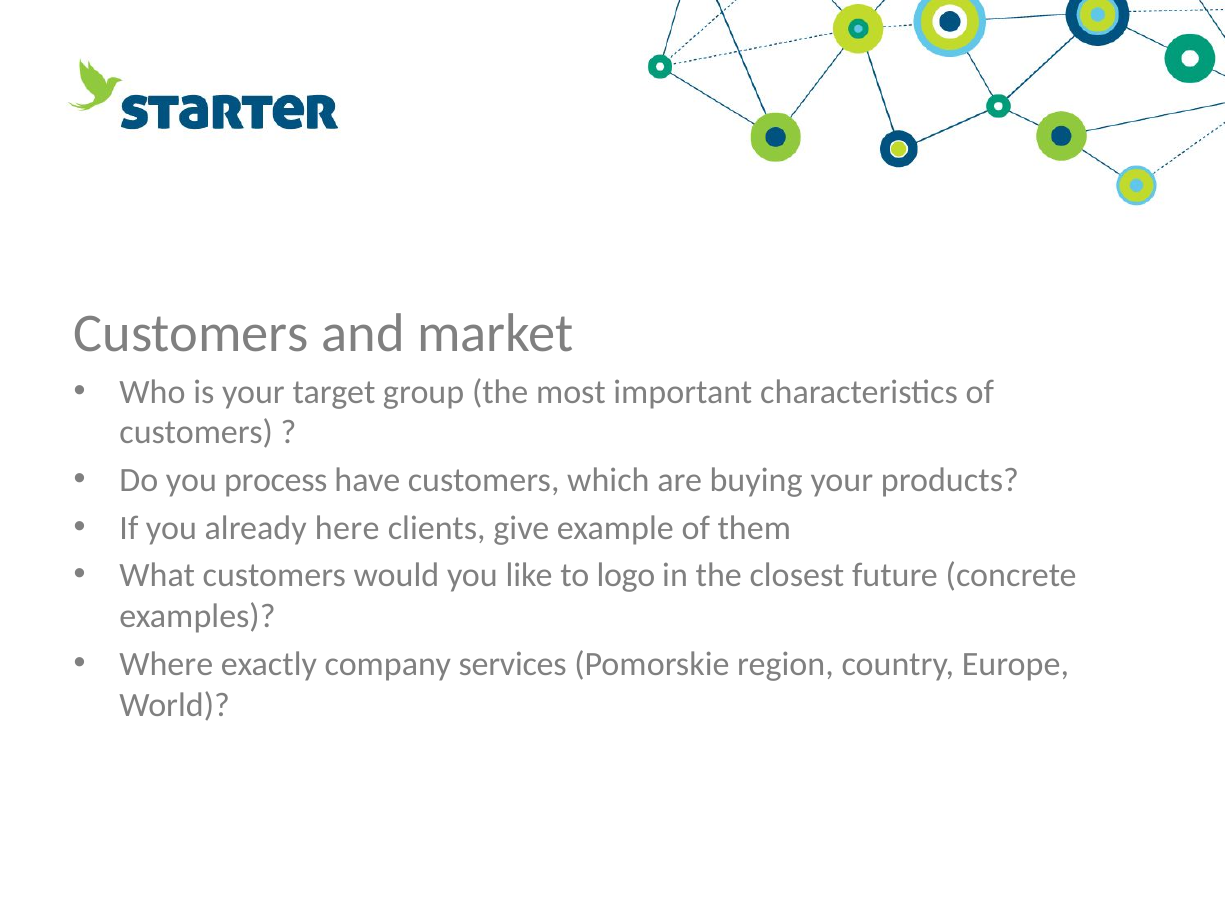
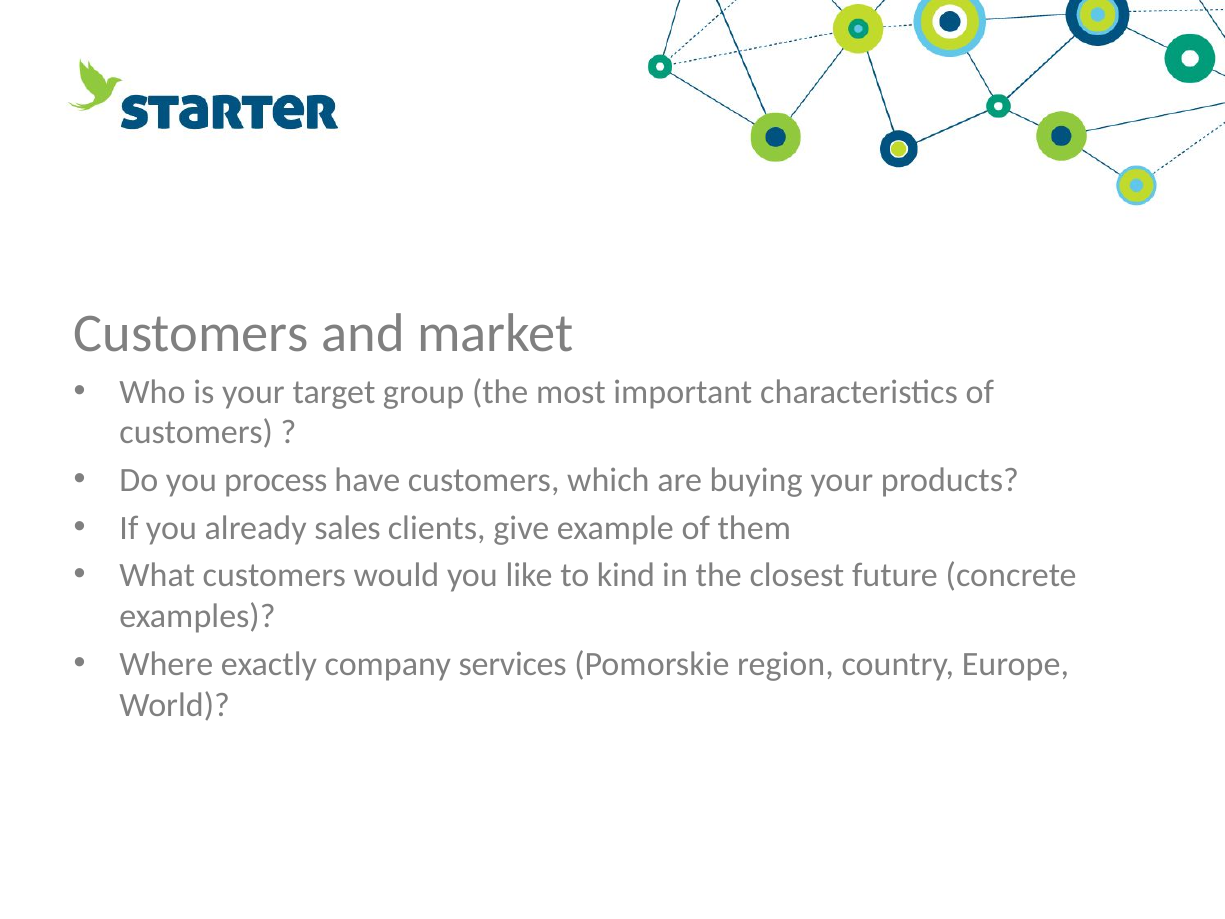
here: here -> sales
logo: logo -> kind
